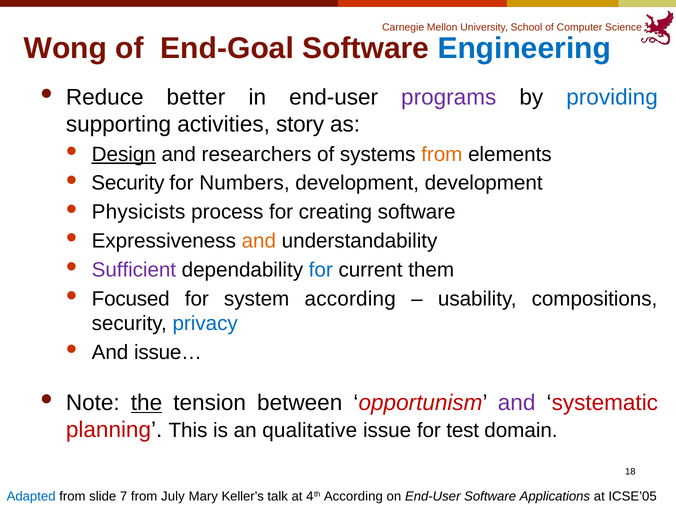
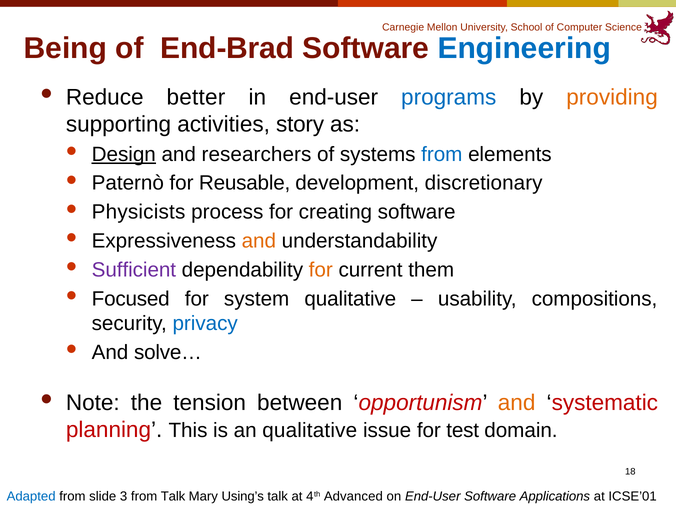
Wong: Wong -> Being
End-Goal: End-Goal -> End-Brad
programs colour: purple -> blue
providing colour: blue -> orange
from at (442, 154) colour: orange -> blue
Security at (128, 183): Security -> Paternò
Numbers: Numbers -> Reusable
development development: development -> discretionary
for at (321, 270) colour: blue -> orange
system according: according -> qualitative
issue…: issue… -> solve…
the underline: present -> none
and at (517, 403) colour: purple -> orange
7: 7 -> 3
from July: July -> Talk
Keller’s: Keller’s -> Using’s
4th According: According -> Advanced
ICSE’05: ICSE’05 -> ICSE’01
